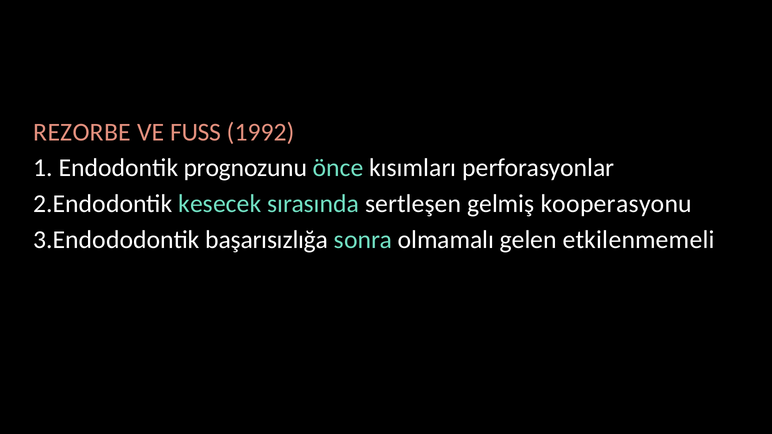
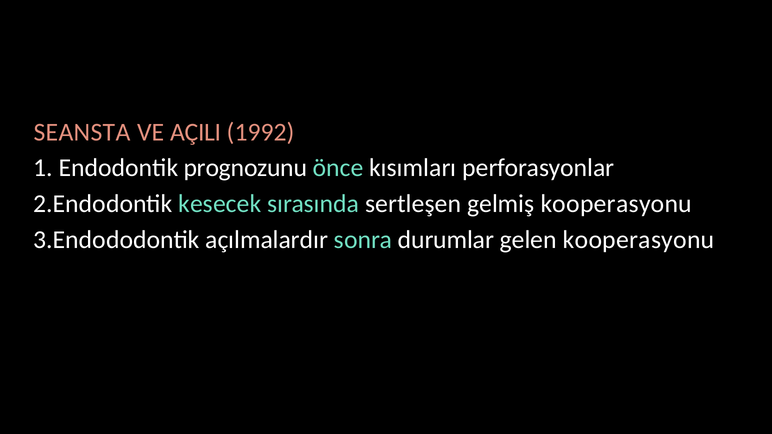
REZORBE: REZORBE -> SEANSTA
FUSS: FUSS -> AÇILI
başarısızlığa: başarısızlığa -> açılmalardır
olmamalı: olmamalı -> durumlar
gelen etkilenmemeli: etkilenmemeli -> kooperasyonu
